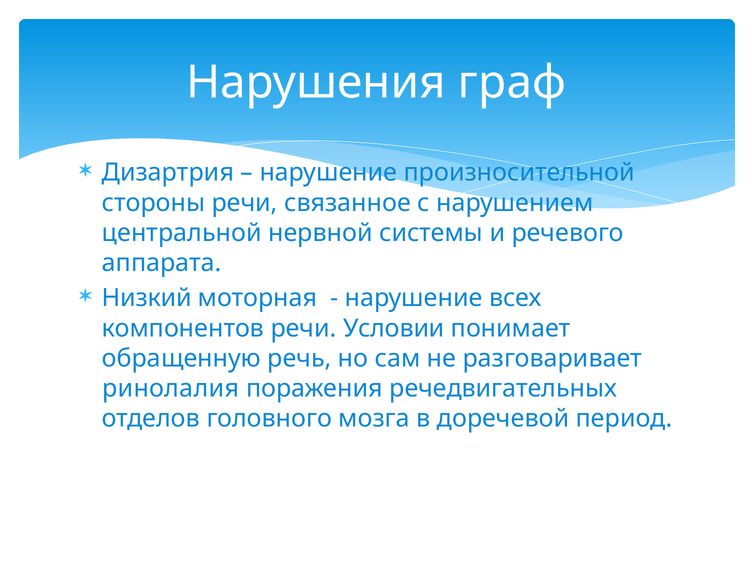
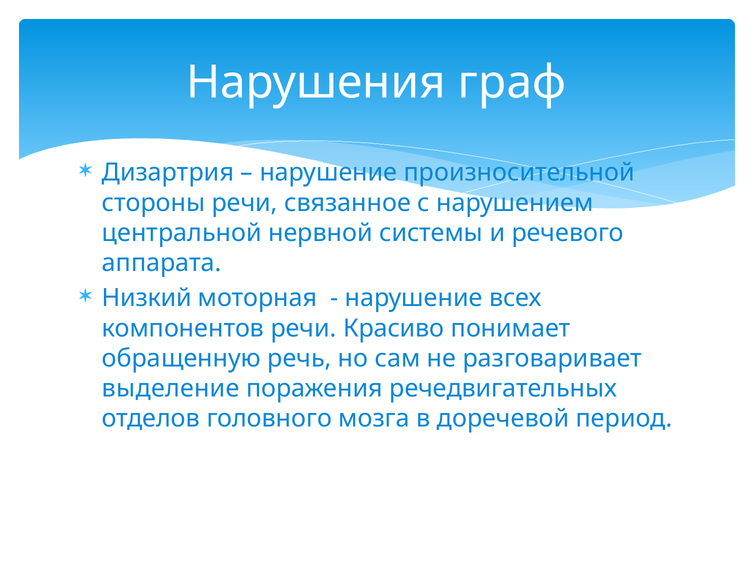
Условии: Условии -> Красиво
ринолалия: ринолалия -> выделение
